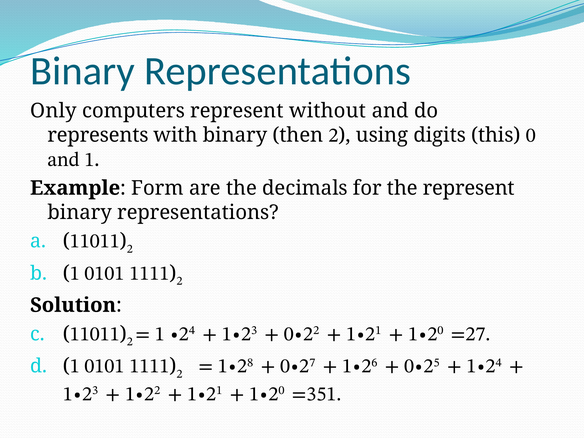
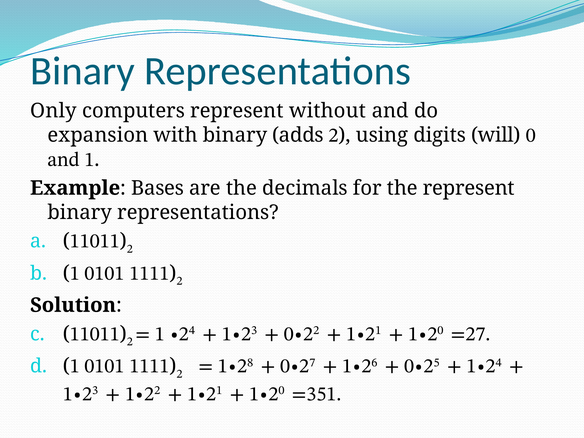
represents: represents -> expansion
then: then -> adds
this: this -> will
Form: Form -> Bases
